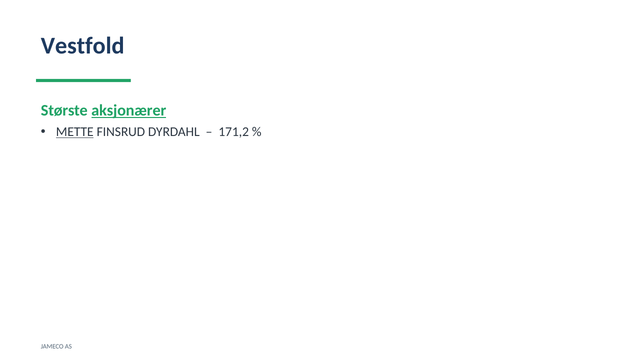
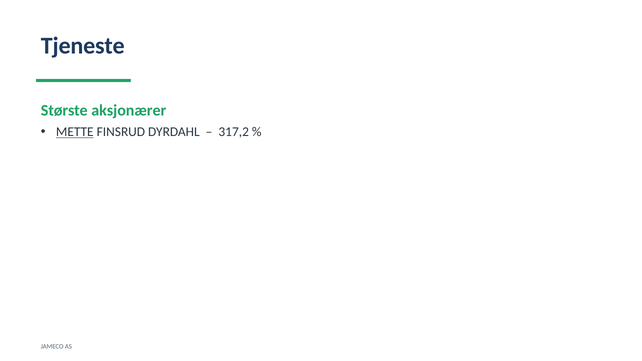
Vestfold: Vestfold -> Tjeneste
aksjonærer underline: present -> none
171,2: 171,2 -> 317,2
